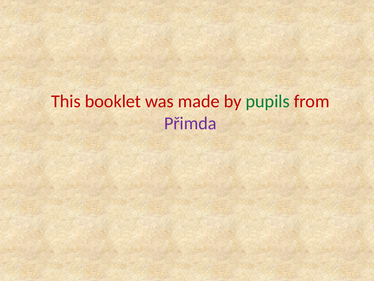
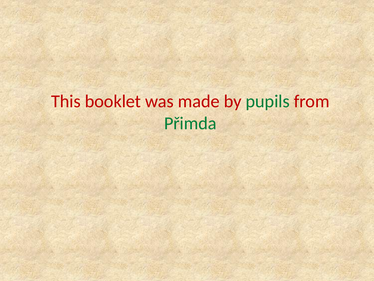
Přimda colour: purple -> green
